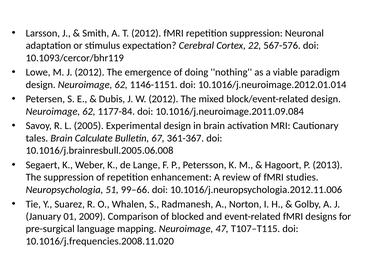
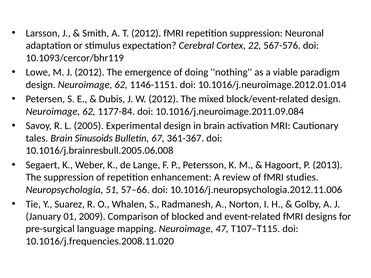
Calculate: Calculate -> Sinusoids
99–66: 99–66 -> 57–66
